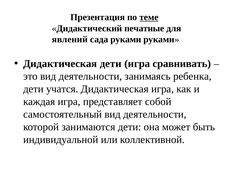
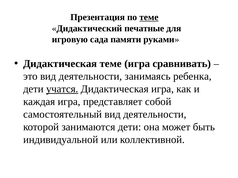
явлений: явлений -> игровую
сада руками: руками -> памяти
Дидактическая дети: дети -> теме
учатся underline: none -> present
